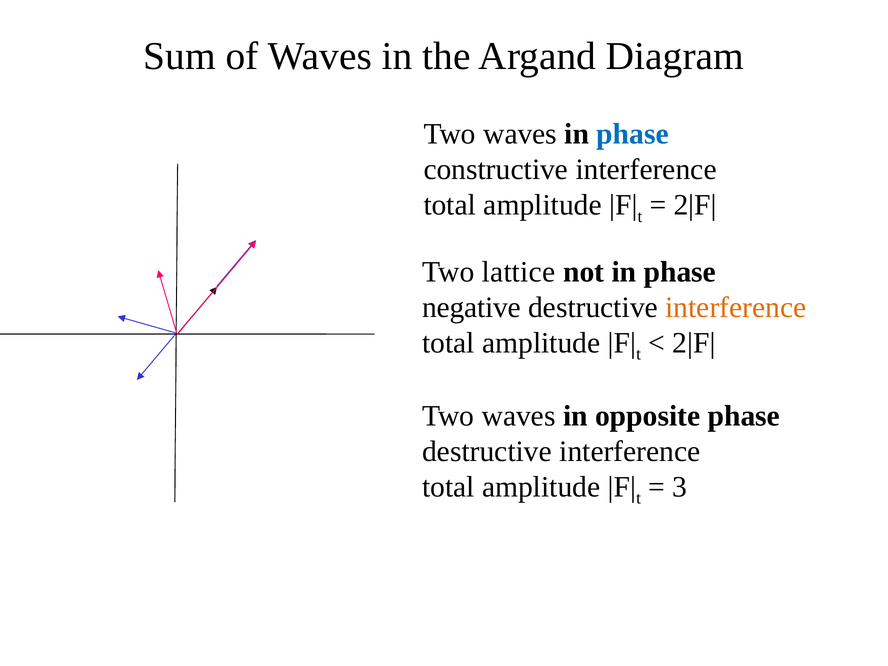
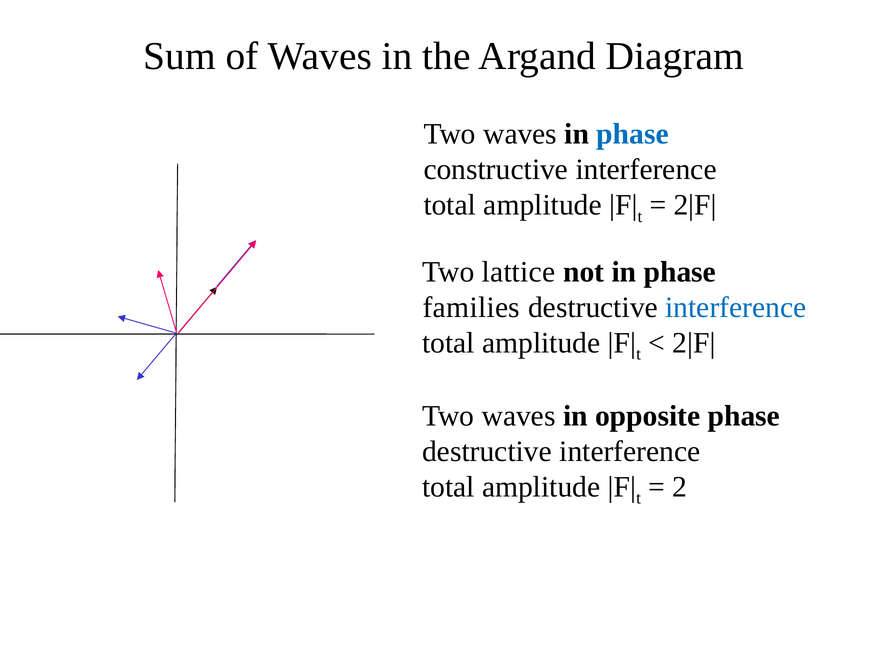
negative: negative -> families
interference at (736, 307) colour: orange -> blue
3: 3 -> 2
